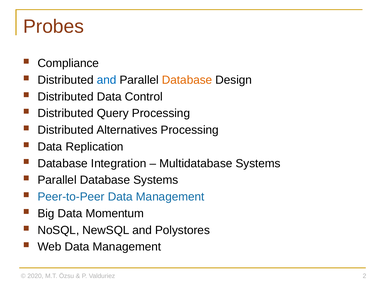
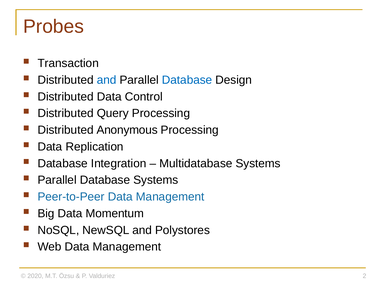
Compliance: Compliance -> Transaction
Database at (187, 80) colour: orange -> blue
Alternatives: Alternatives -> Anonymous
